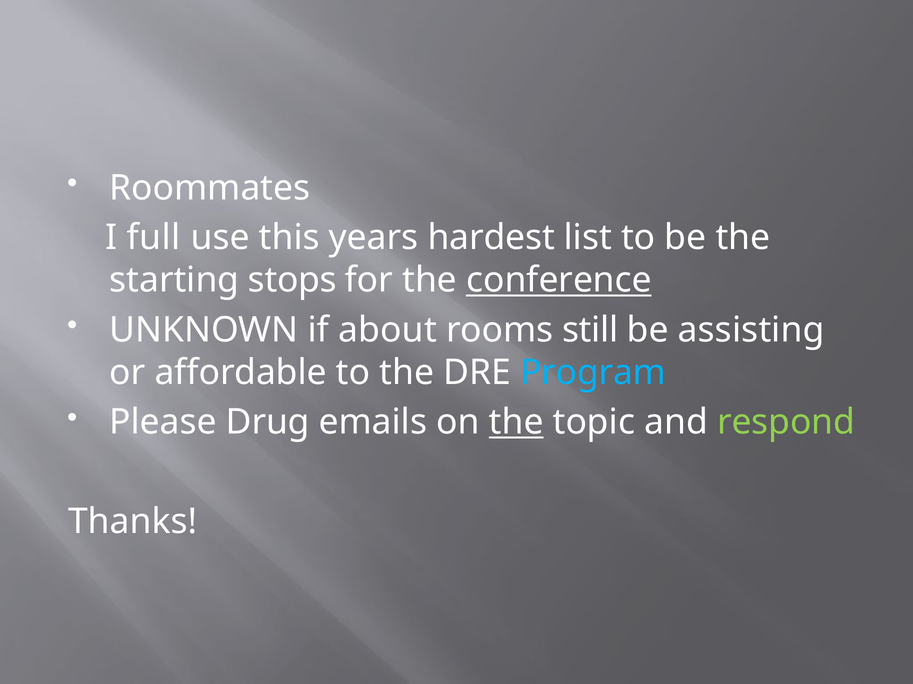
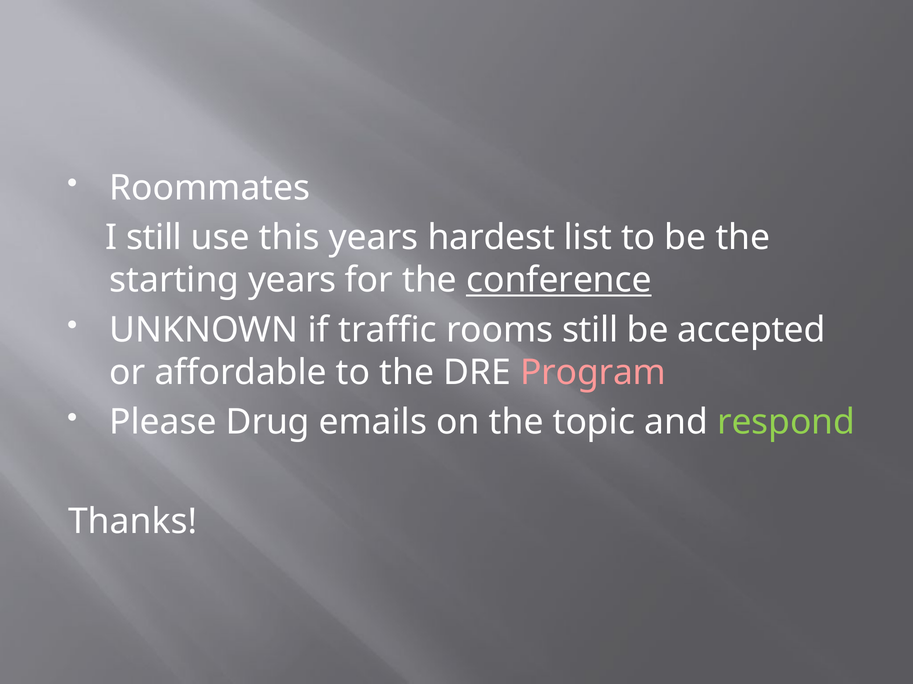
I full: full -> still
starting stops: stops -> years
about: about -> traffic
assisting: assisting -> accepted
Program colour: light blue -> pink
the at (516, 423) underline: present -> none
